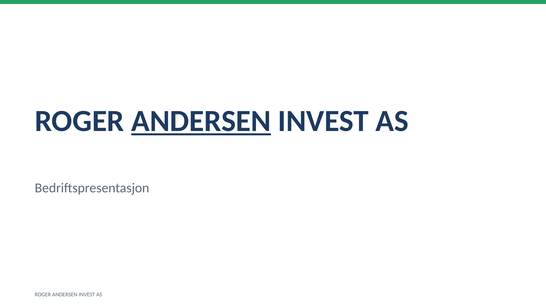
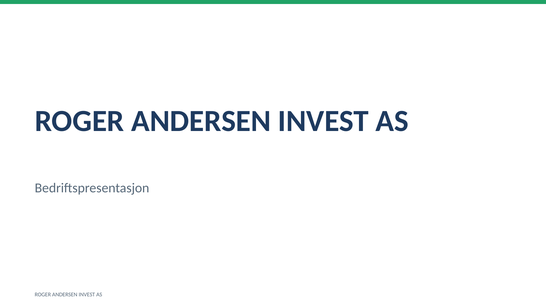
ANDERSEN at (201, 121) underline: present -> none
